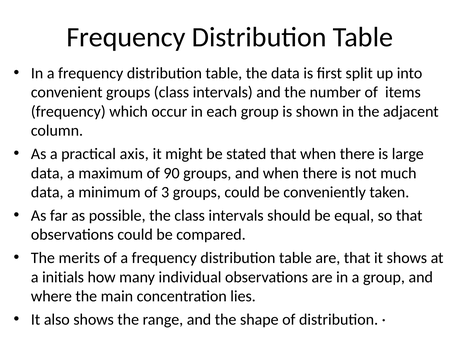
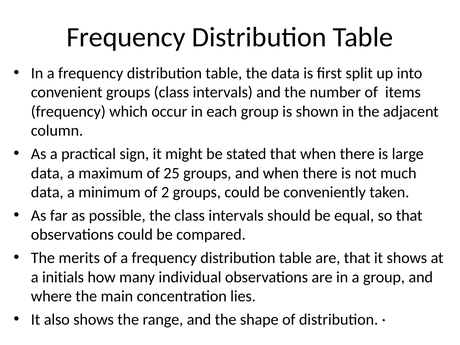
axis: axis -> sign
90: 90 -> 25
3: 3 -> 2
